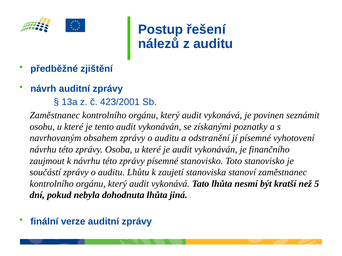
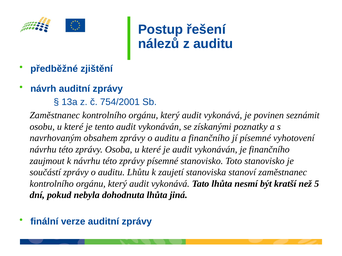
423/2001: 423/2001 -> 754/2001
a odstranění: odstranění -> finančního
